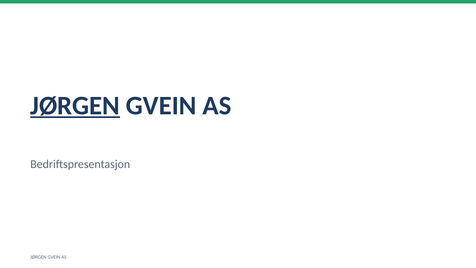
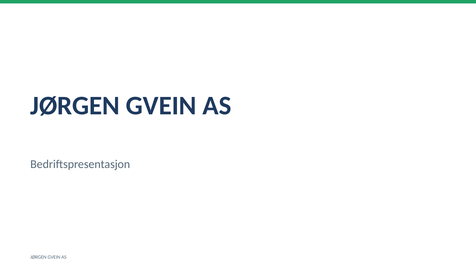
JØRGEN at (75, 106) underline: present -> none
